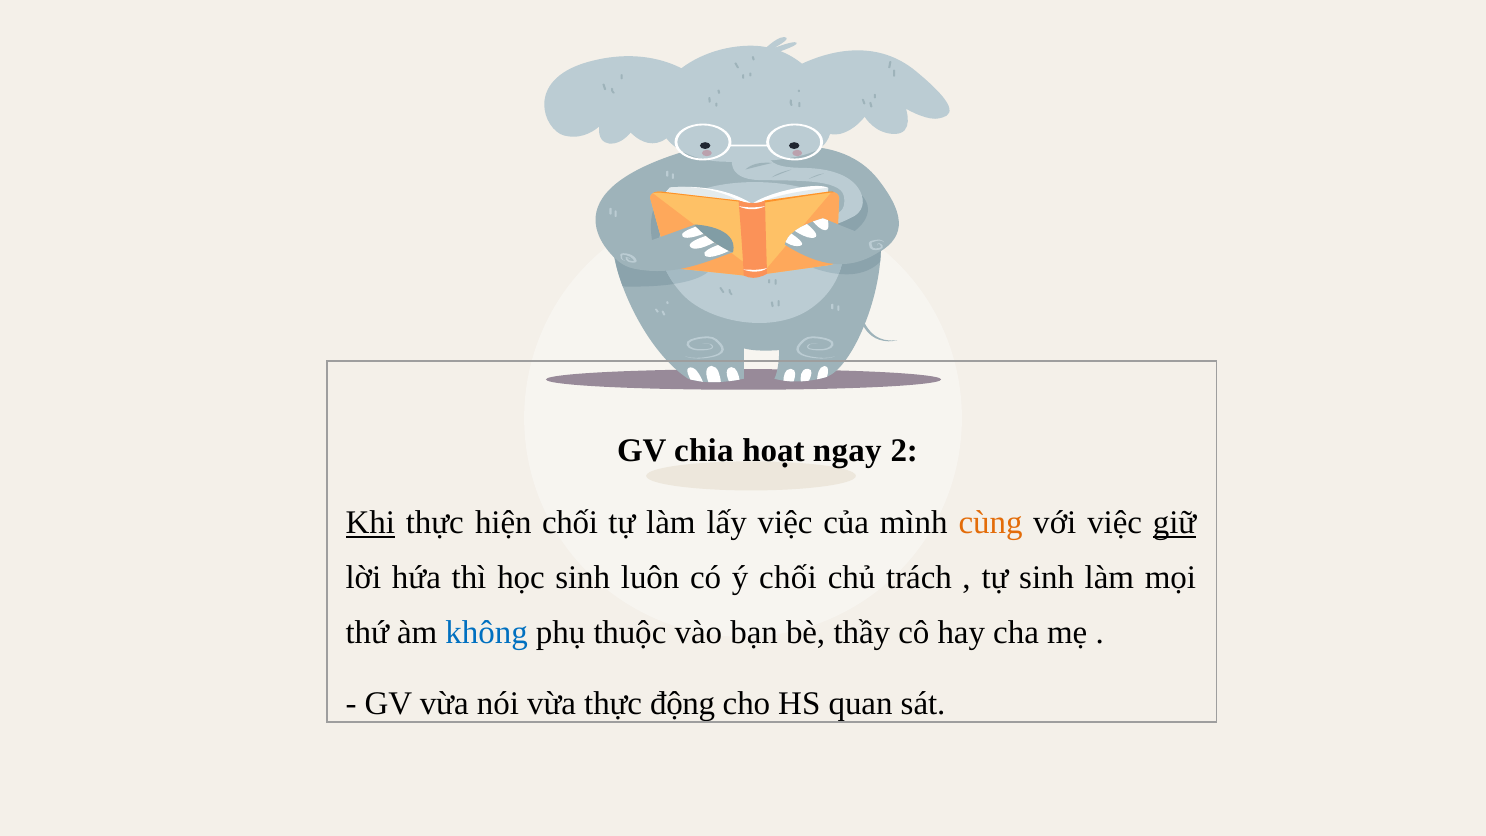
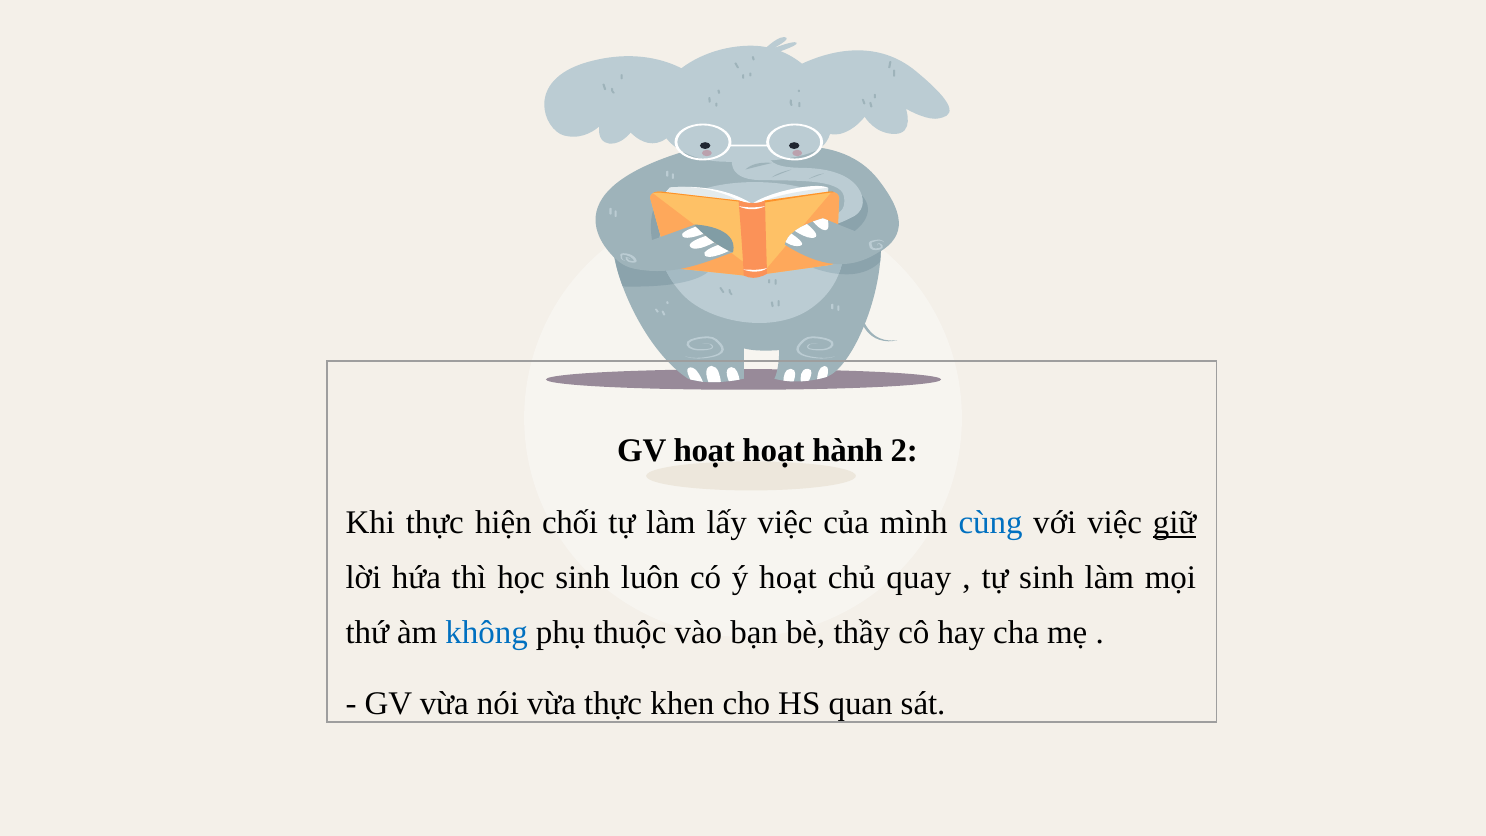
GV chia: chia -> hoạt
ngay: ngay -> hành
Khi underline: present -> none
cùng colour: orange -> blue
ý chối: chối -> hoạt
trách: trách -> quay
động: động -> khen
